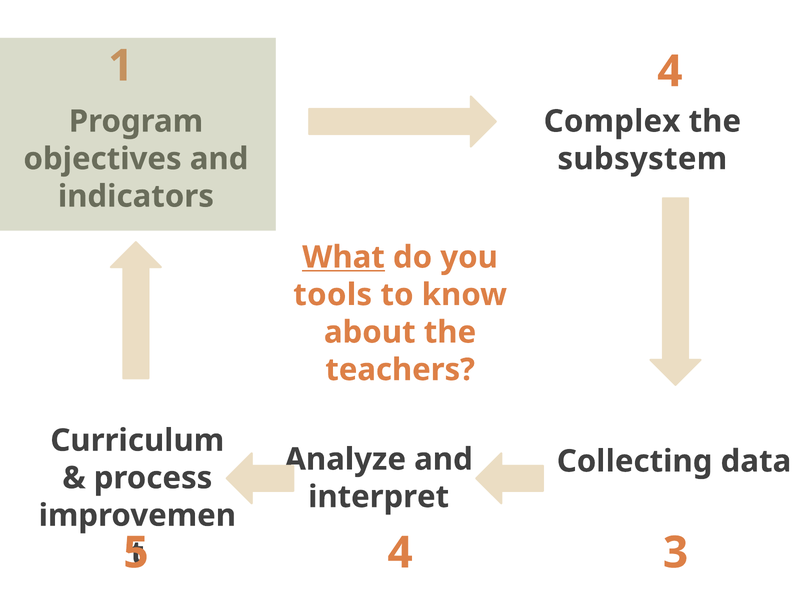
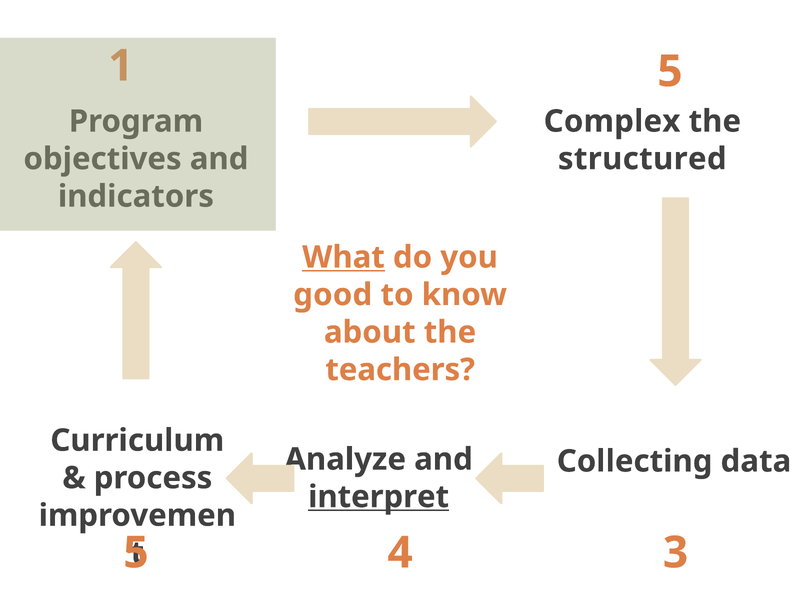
4 at (670, 72): 4 -> 5
subsystem: subsystem -> structured
tools: tools -> good
interpret underline: none -> present
